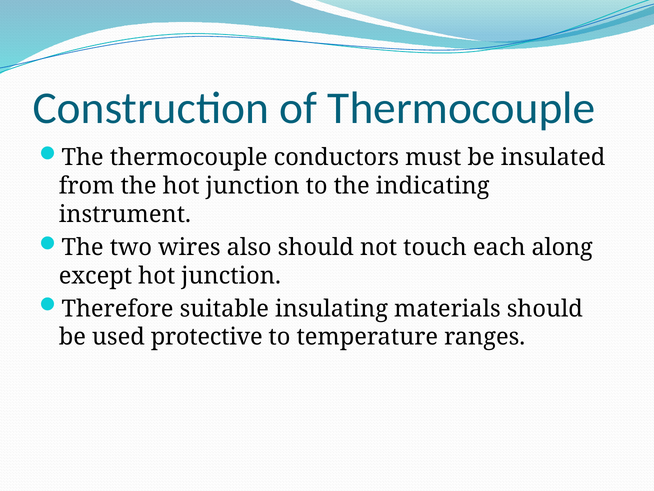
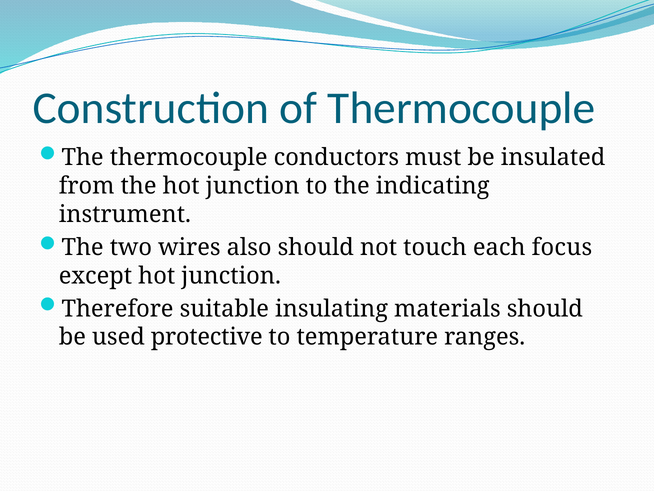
along: along -> focus
